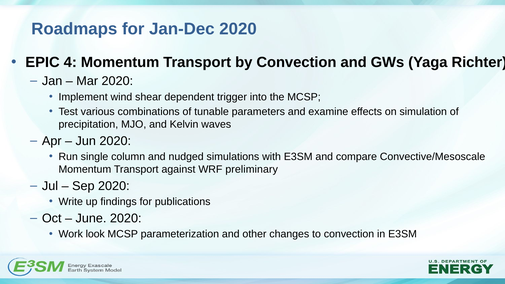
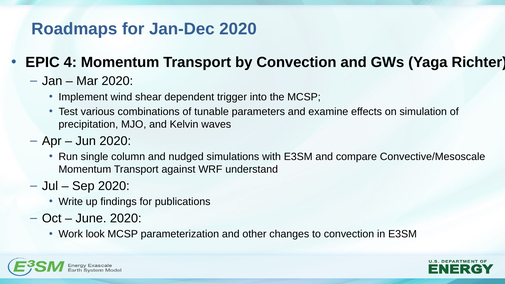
preliminary: preliminary -> understand
